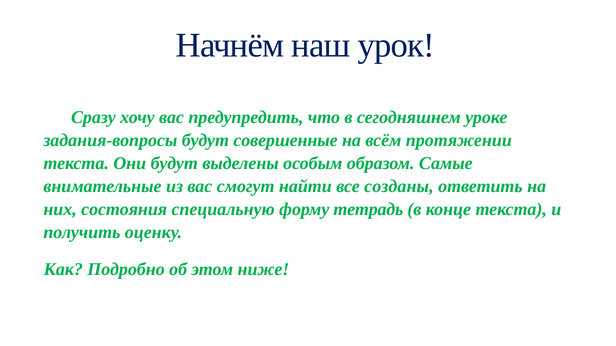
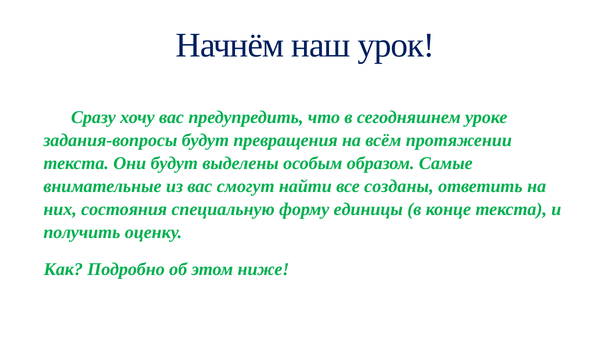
совершенные: совершенные -> превращения
тетрадь: тетрадь -> единицы
